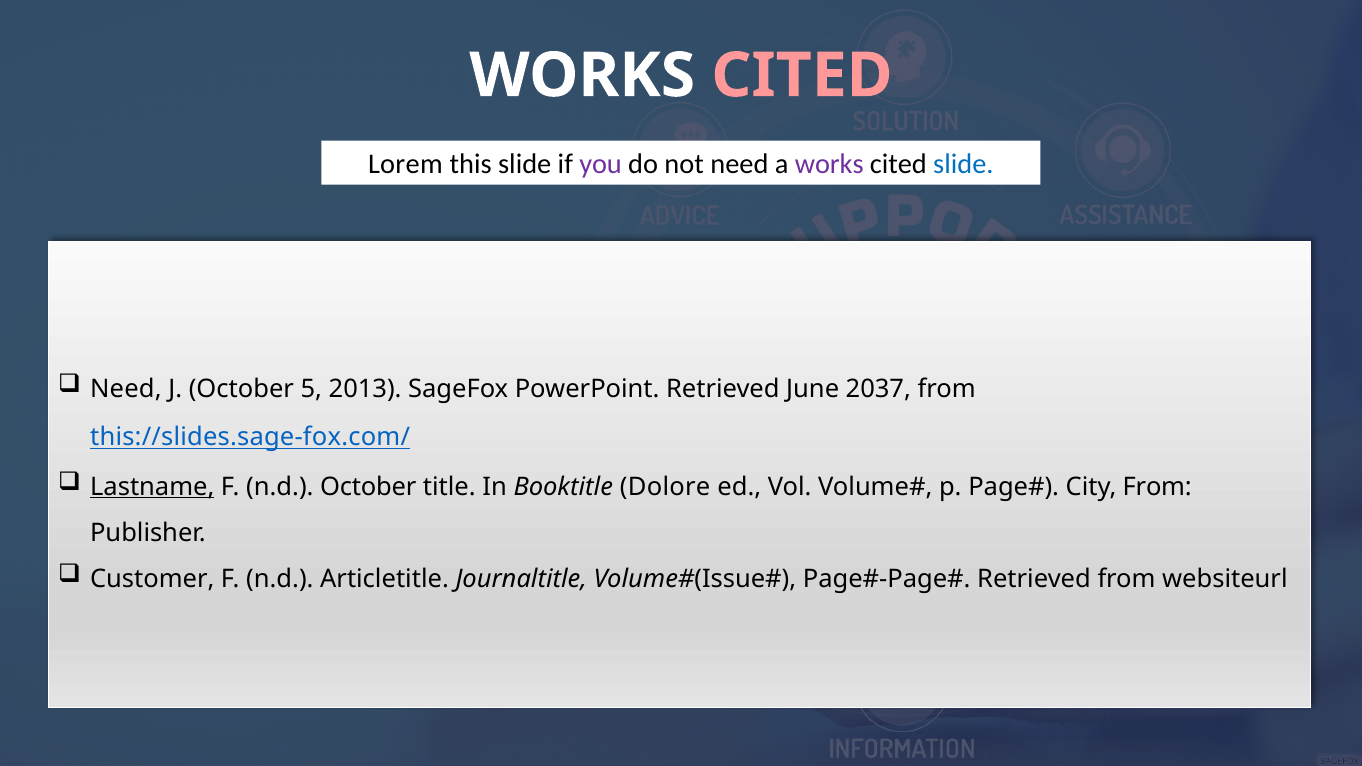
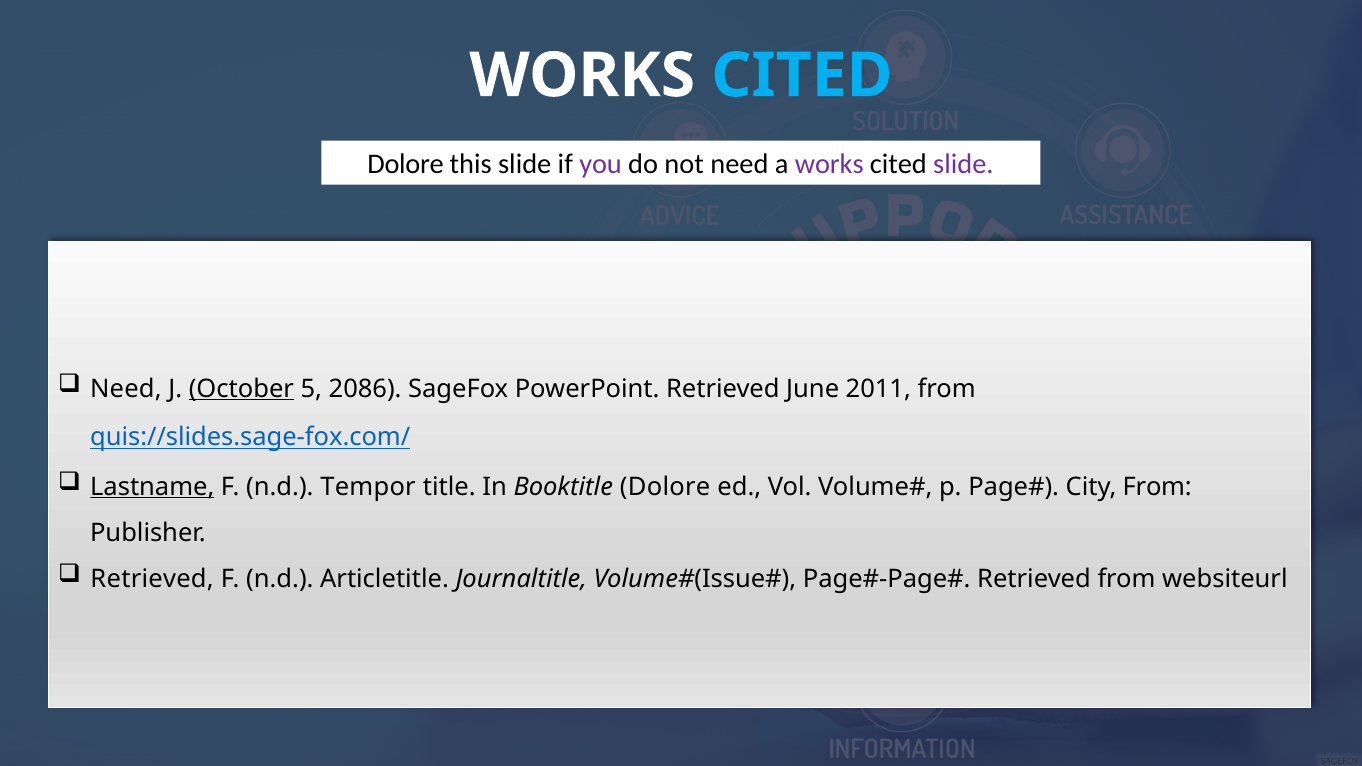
CITED at (802, 76) colour: pink -> light blue
Lorem at (405, 165): Lorem -> Dolore
slide at (963, 165) colour: blue -> purple
October at (241, 389) underline: none -> present
2013: 2013 -> 2086
2037: 2037 -> 2011
this://slides.sage-fox.com/: this://slides.sage-fox.com/ -> quis://slides.sage-fox.com/
n.d October: October -> Tempor
Customer at (152, 579): Customer -> Retrieved
